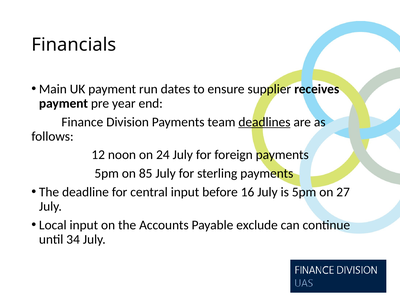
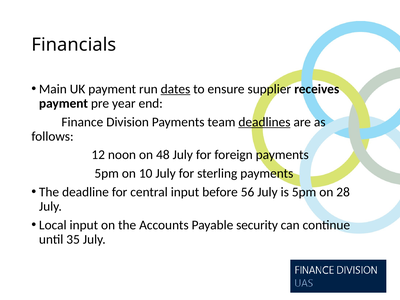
dates underline: none -> present
24: 24 -> 48
85: 85 -> 10
16: 16 -> 56
27: 27 -> 28
exclude: exclude -> security
34: 34 -> 35
